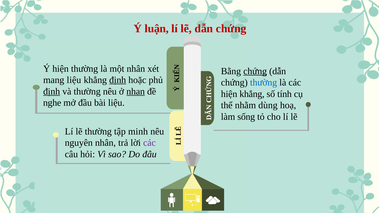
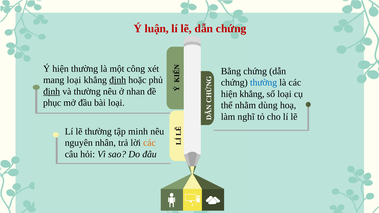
một nhân: nhân -> công
chứng at (255, 71) underline: present -> none
mang liệu: liệu -> loại
nhan underline: present -> none
số tính: tính -> loại
nghe: nghe -> phục
bài liệu: liệu -> loại
sống: sống -> nghĩ
các at (149, 143) colour: purple -> orange
